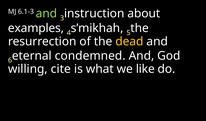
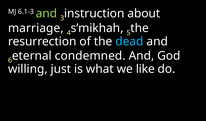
examples: examples -> marriage
dead colour: yellow -> light blue
cite: cite -> just
